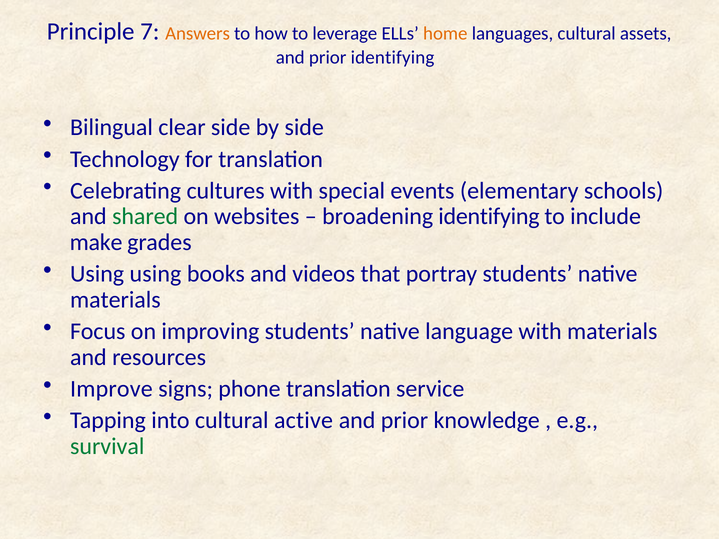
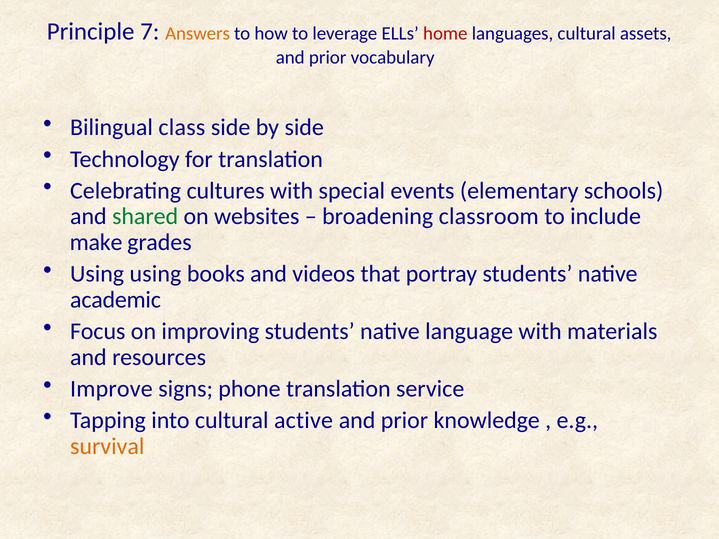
home colour: orange -> red
prior identifying: identifying -> vocabulary
clear: clear -> class
broadening identifying: identifying -> classroom
materials at (115, 300): materials -> academic
survival colour: green -> orange
